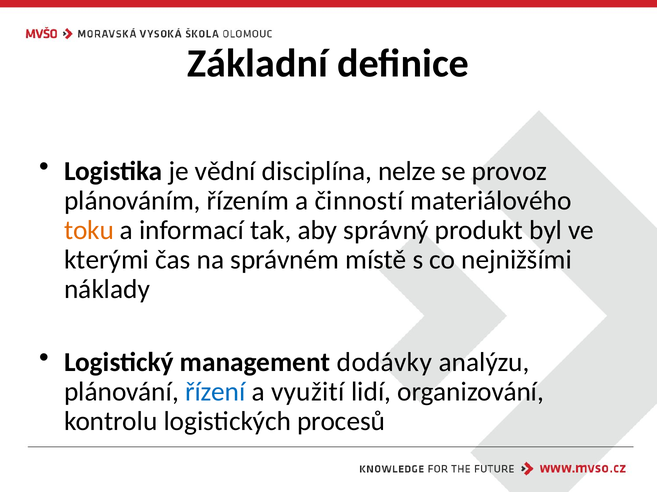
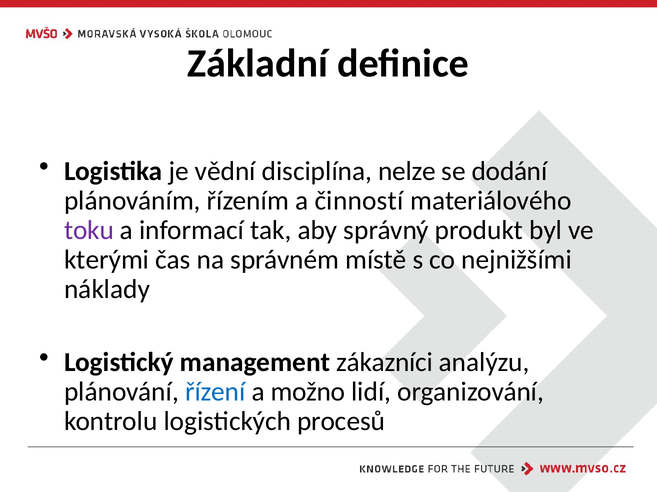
provoz: provoz -> dodání
toku colour: orange -> purple
dodávky: dodávky -> zákazníci
využití: využití -> možno
